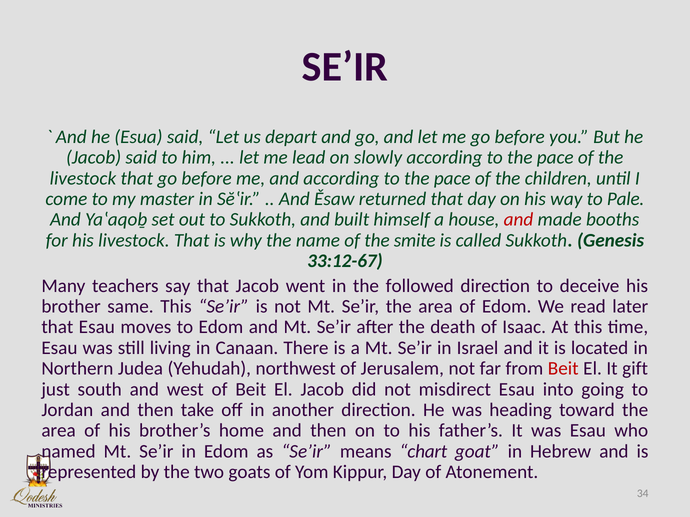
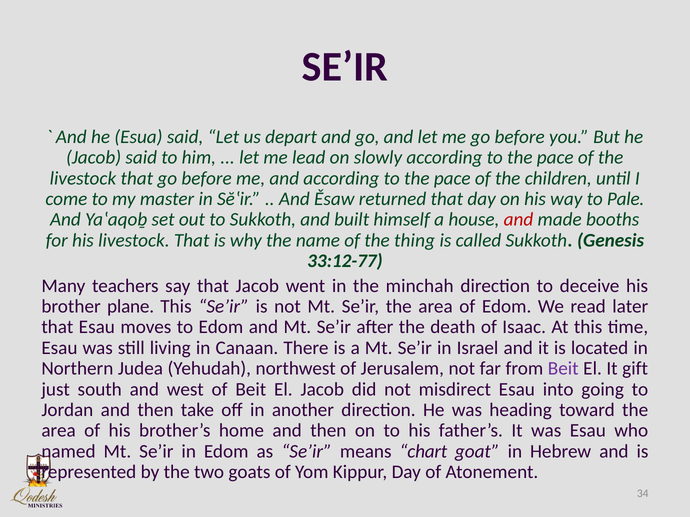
smite: smite -> thing
33:12-67: 33:12-67 -> 33:12-77
followed: followed -> minchah
same: same -> plane
Beit at (563, 369) colour: red -> purple
